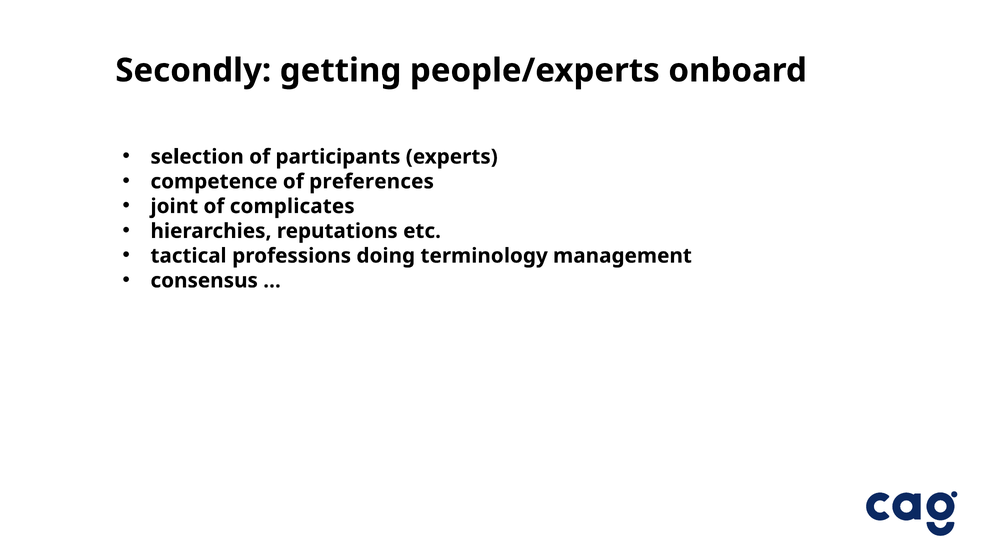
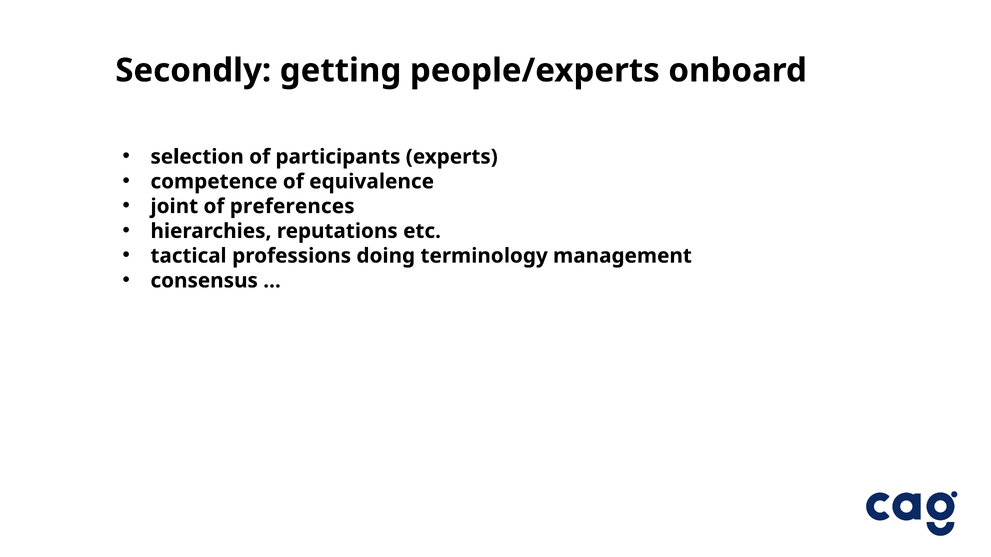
preferences: preferences -> equivalence
complicates: complicates -> preferences
